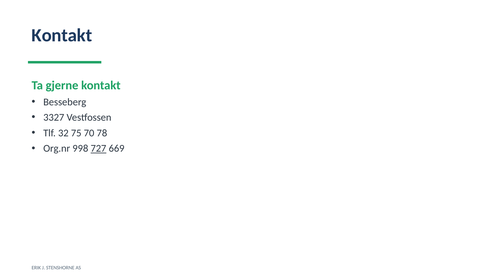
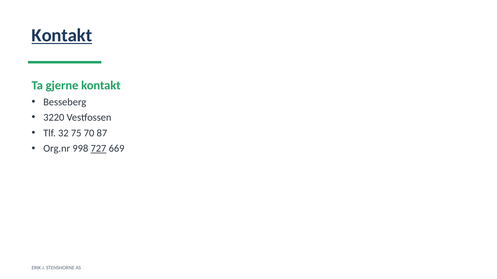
Kontakt at (62, 35) underline: none -> present
3327: 3327 -> 3220
78: 78 -> 87
